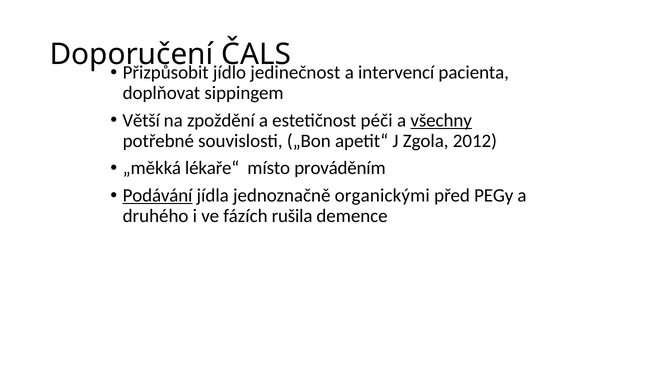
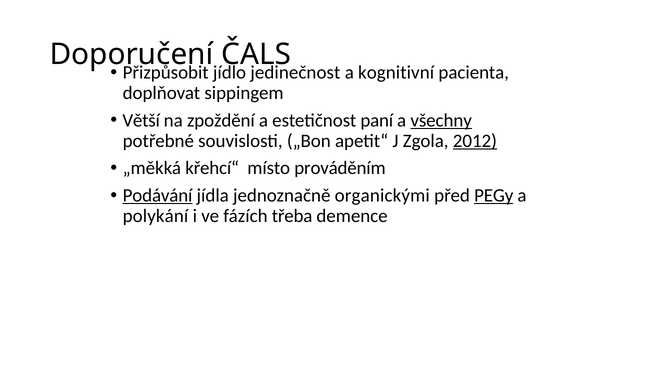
intervencí: intervencí -> kognitivní
péči: péči -> paní
2012 underline: none -> present
lékaře“: lékaře“ -> křehcí“
PEGy underline: none -> present
druhého: druhého -> polykání
rušila: rušila -> třeba
